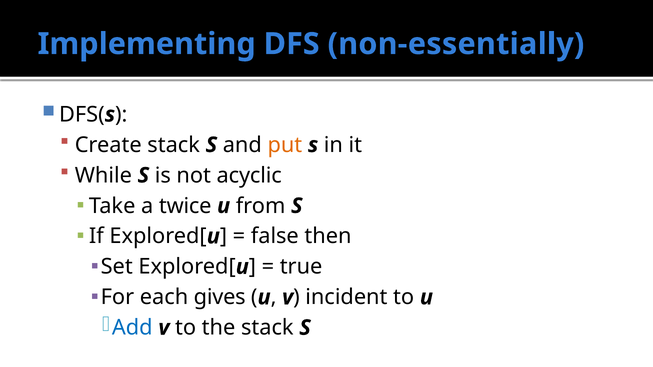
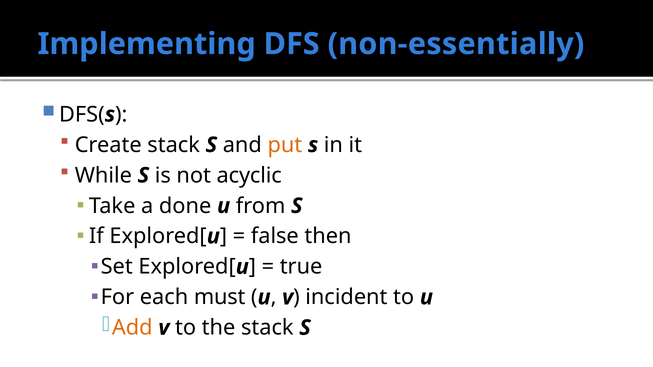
twice: twice -> done
gives: gives -> must
Add colour: blue -> orange
